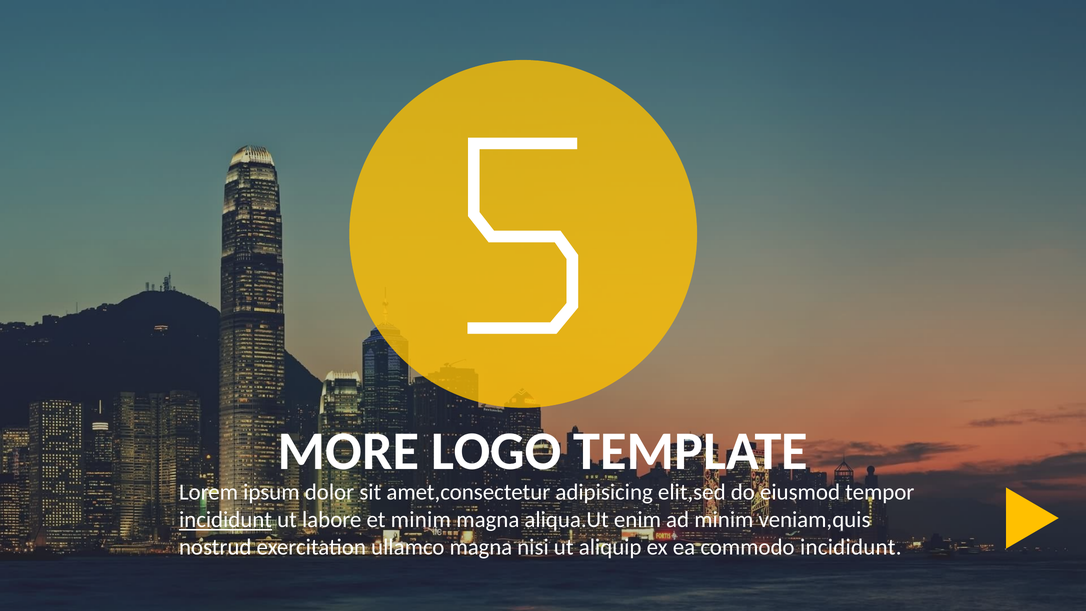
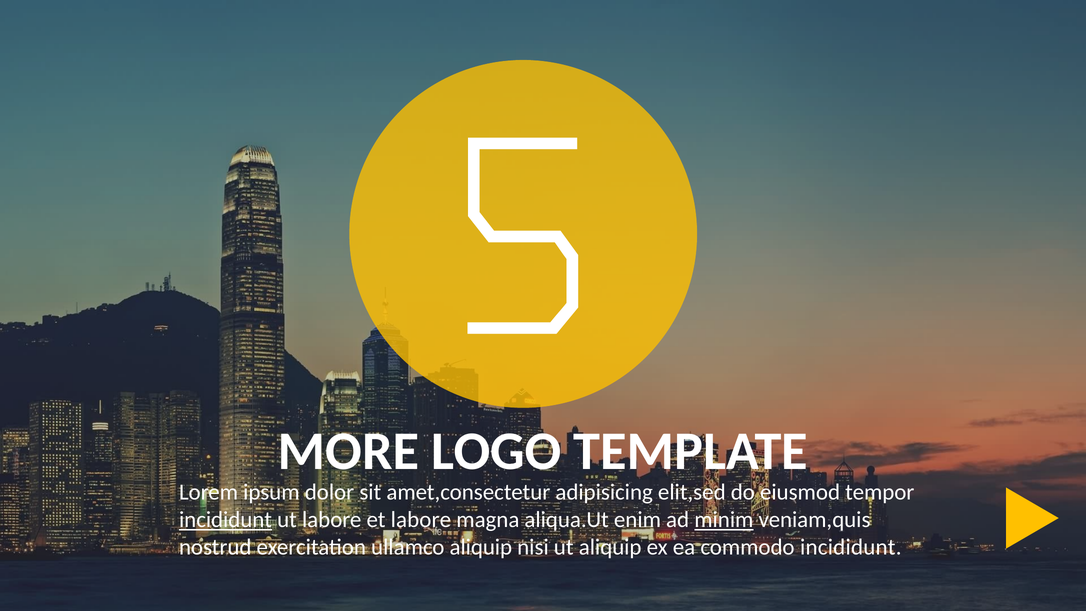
et minim: minim -> labore
minim at (724, 520) underline: none -> present
ullamco magna: magna -> aliquip
